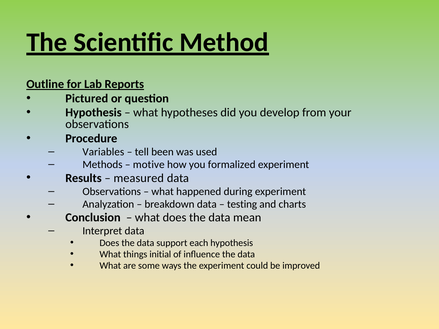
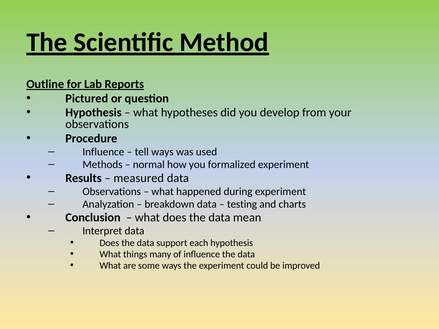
Variables at (103, 152): Variables -> Influence
tell been: been -> ways
motive: motive -> normal
initial: initial -> many
